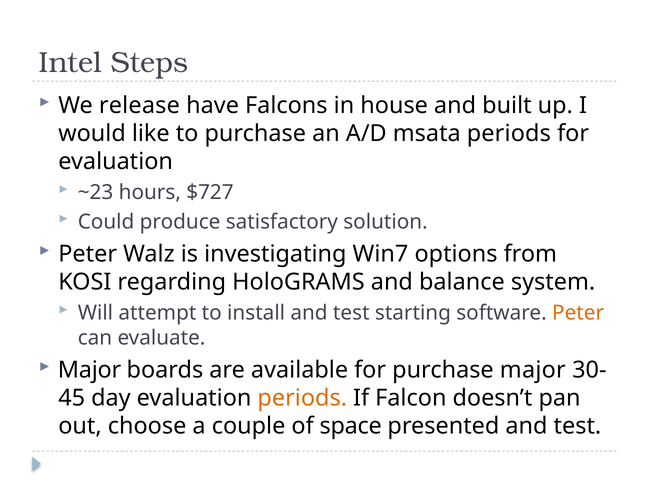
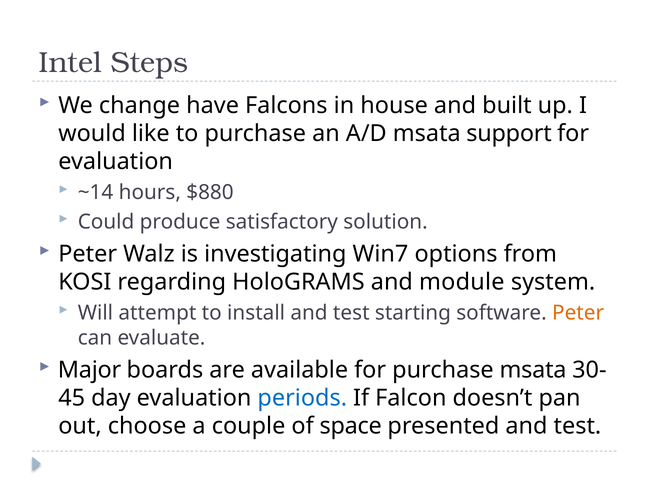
release: release -> change
msata periods: periods -> support
~23: ~23 -> ~14
$727: $727 -> $880
balance: balance -> module
purchase major: major -> msata
periods at (302, 398) colour: orange -> blue
